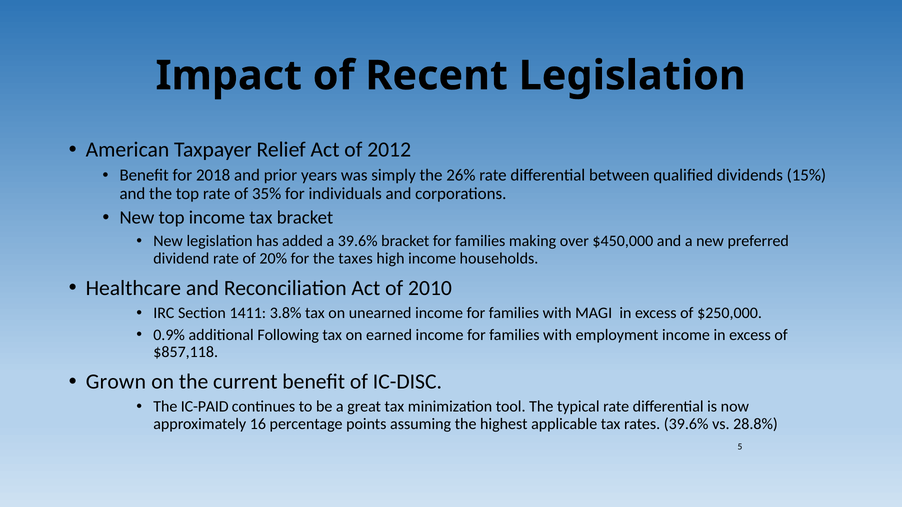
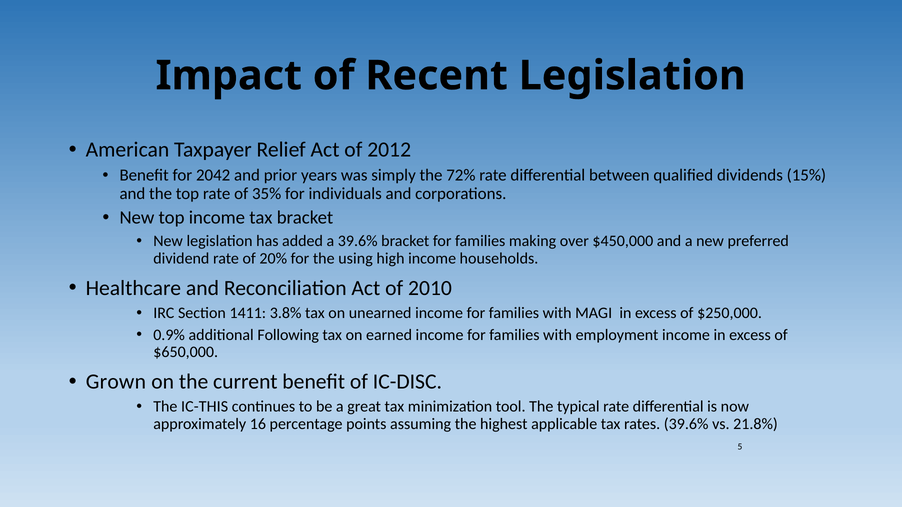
2018: 2018 -> 2042
26%: 26% -> 72%
taxes: taxes -> using
$857,118: $857,118 -> $650,000
IC-PAID: IC-PAID -> IC-THIS
28.8%: 28.8% -> 21.8%
